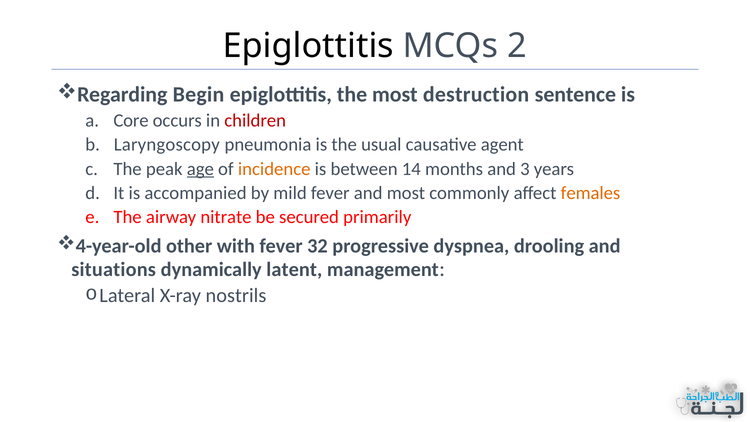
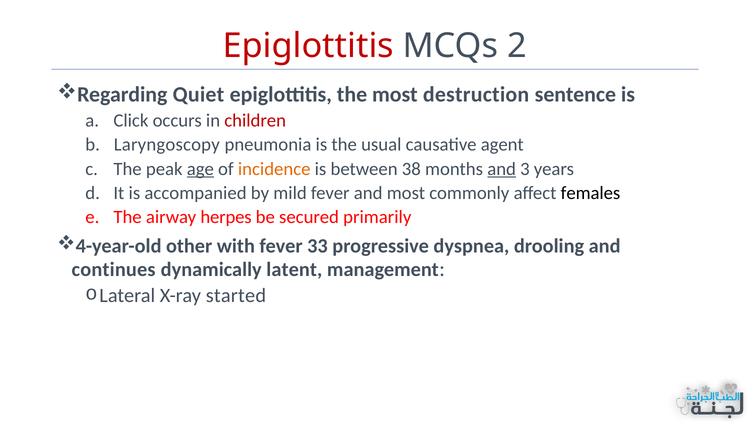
Epiglottitis at (308, 46) colour: black -> red
Begin: Begin -> Quiet
Core: Core -> Click
14: 14 -> 38
and at (502, 169) underline: none -> present
females colour: orange -> black
nitrate: nitrate -> herpes
32: 32 -> 33
situations: situations -> continues
nostrils: nostrils -> started
